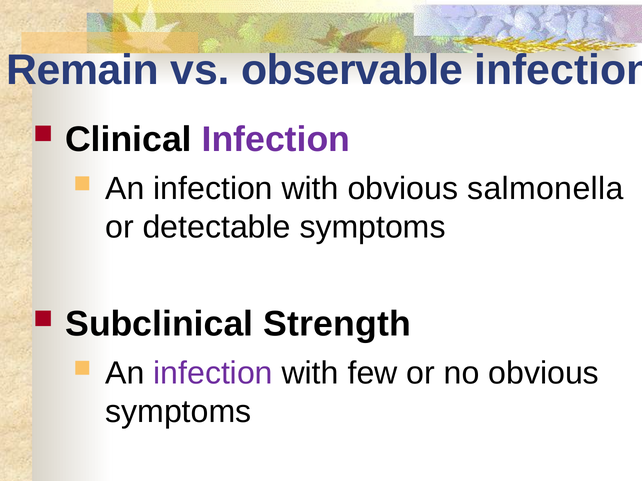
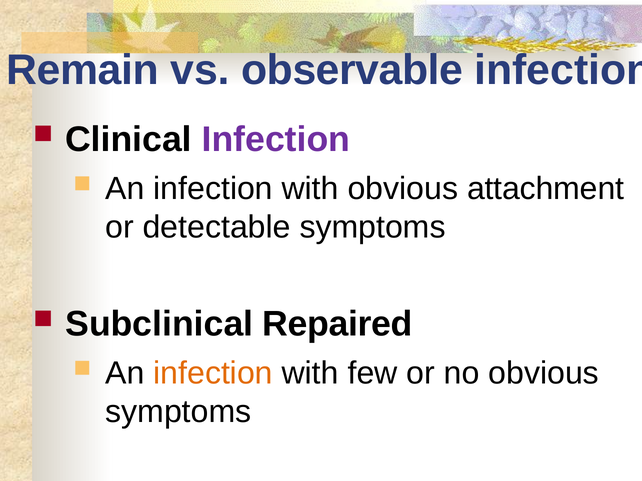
salmonella: salmonella -> attachment
Strength: Strength -> Repaired
infection at (213, 374) colour: purple -> orange
